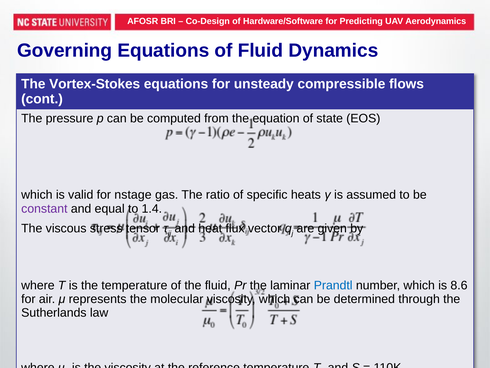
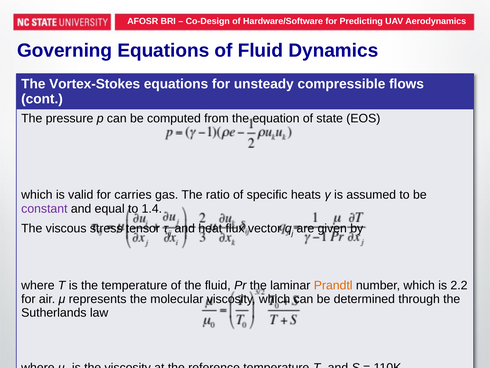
nstage: nstage -> carries
Prandtl colour: blue -> orange
8.6: 8.6 -> 2.2
